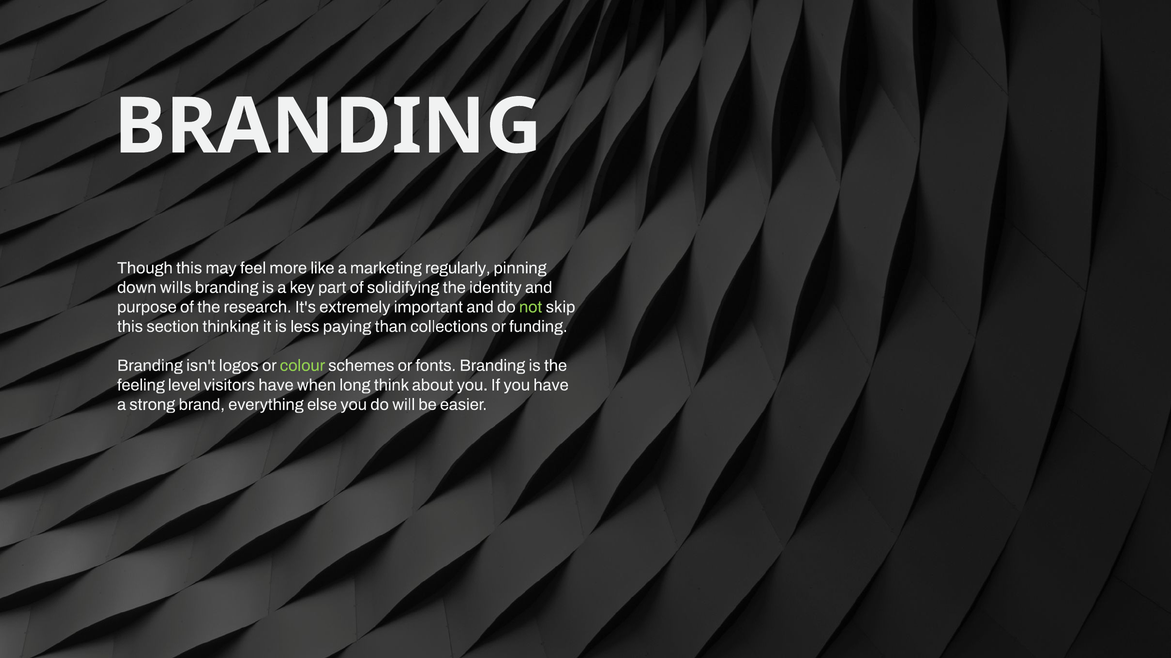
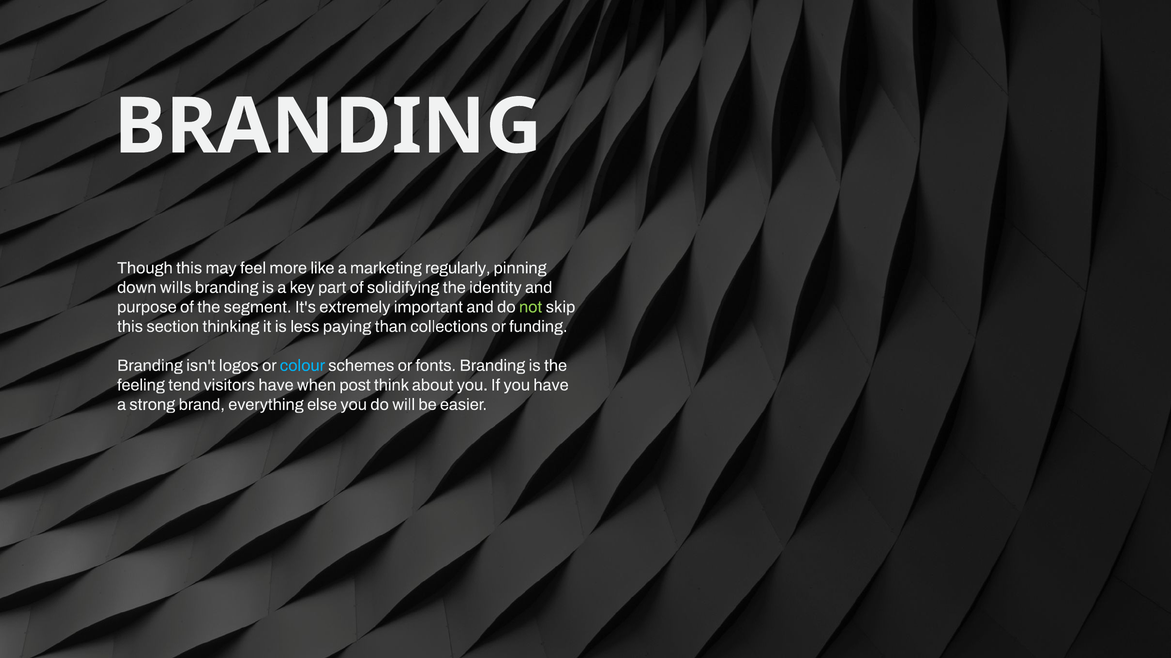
research: research -> segment
colour colour: light green -> light blue
level: level -> tend
long: long -> post
